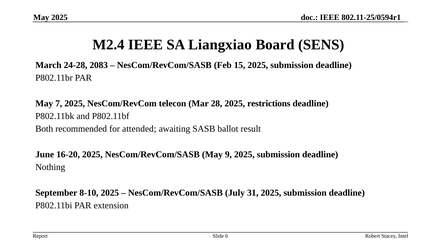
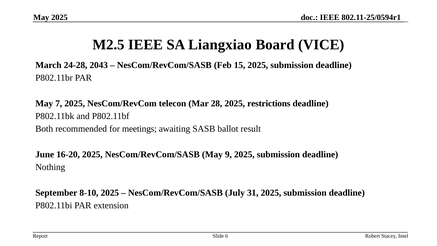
M2.4: M2.4 -> M2.5
SENS: SENS -> VICE
2083: 2083 -> 2043
attended: attended -> meetings
